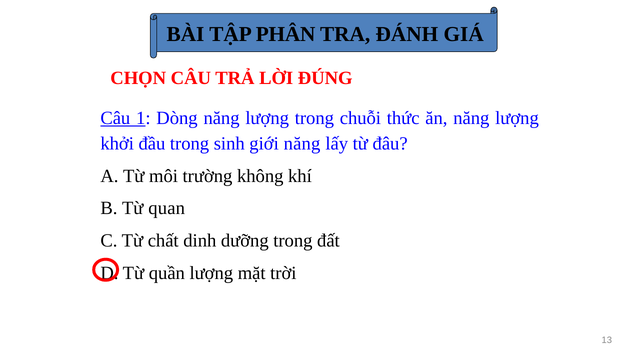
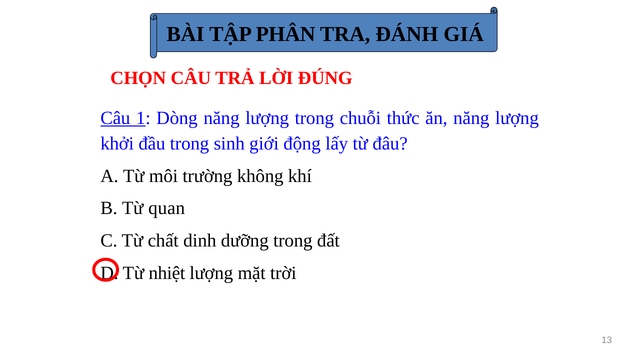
giới năng: năng -> động
quần: quần -> nhiệt
